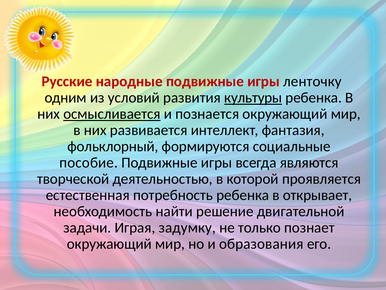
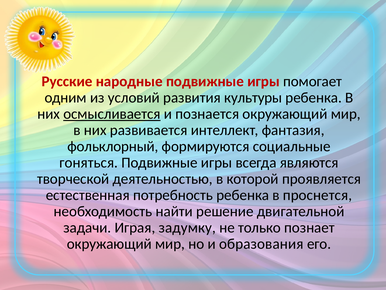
ленточку: ленточку -> помогает
культуры underline: present -> none
пособие: пособие -> гоняться
открывает: открывает -> проснется
